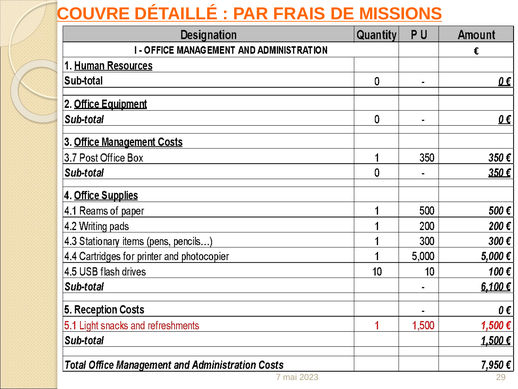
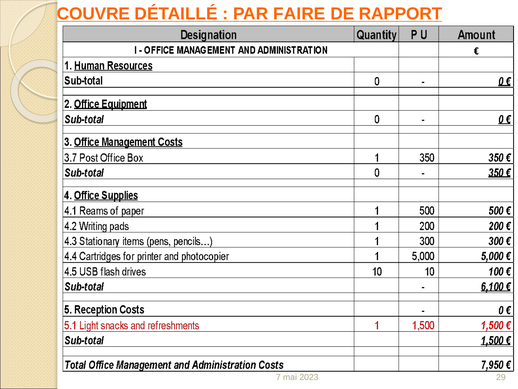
FRAIS: FRAIS -> FAIRE
MISSIONS: MISSIONS -> RAPPORT
